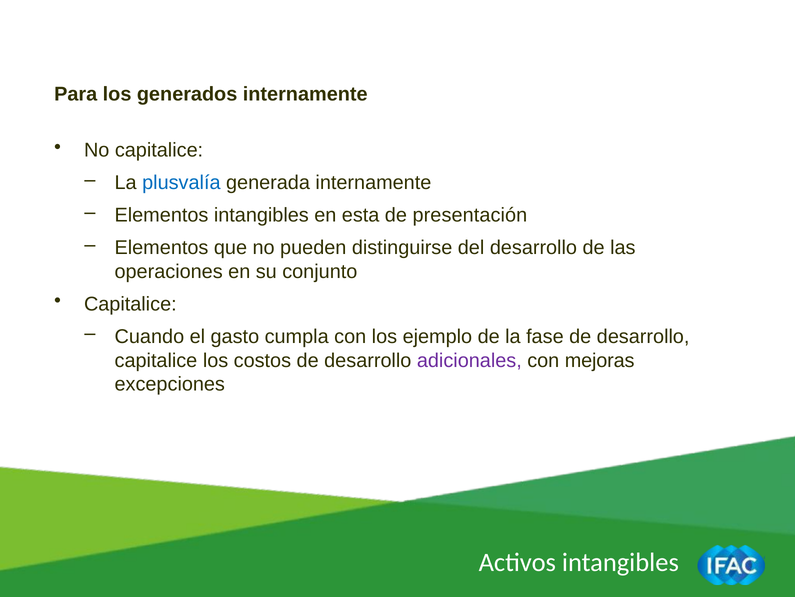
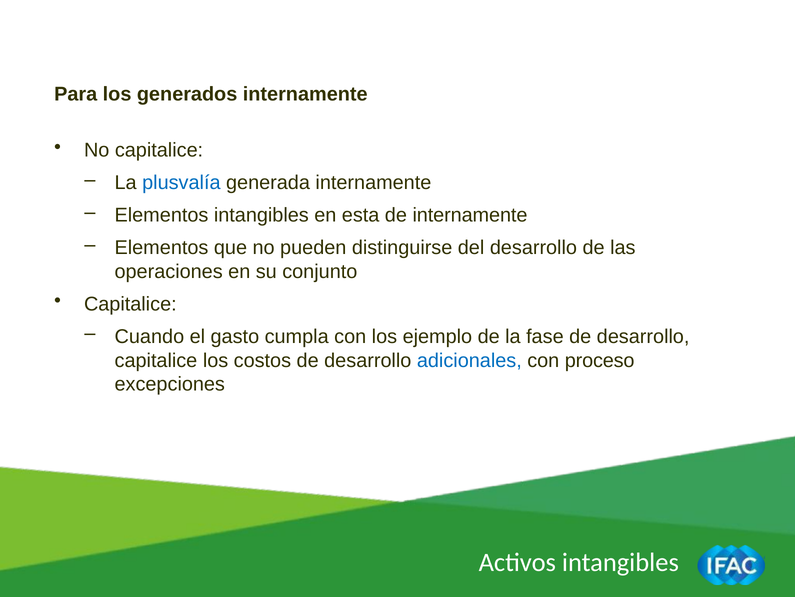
de presentación: presentación -> internamente
adicionales colour: purple -> blue
mejoras: mejoras -> proceso
